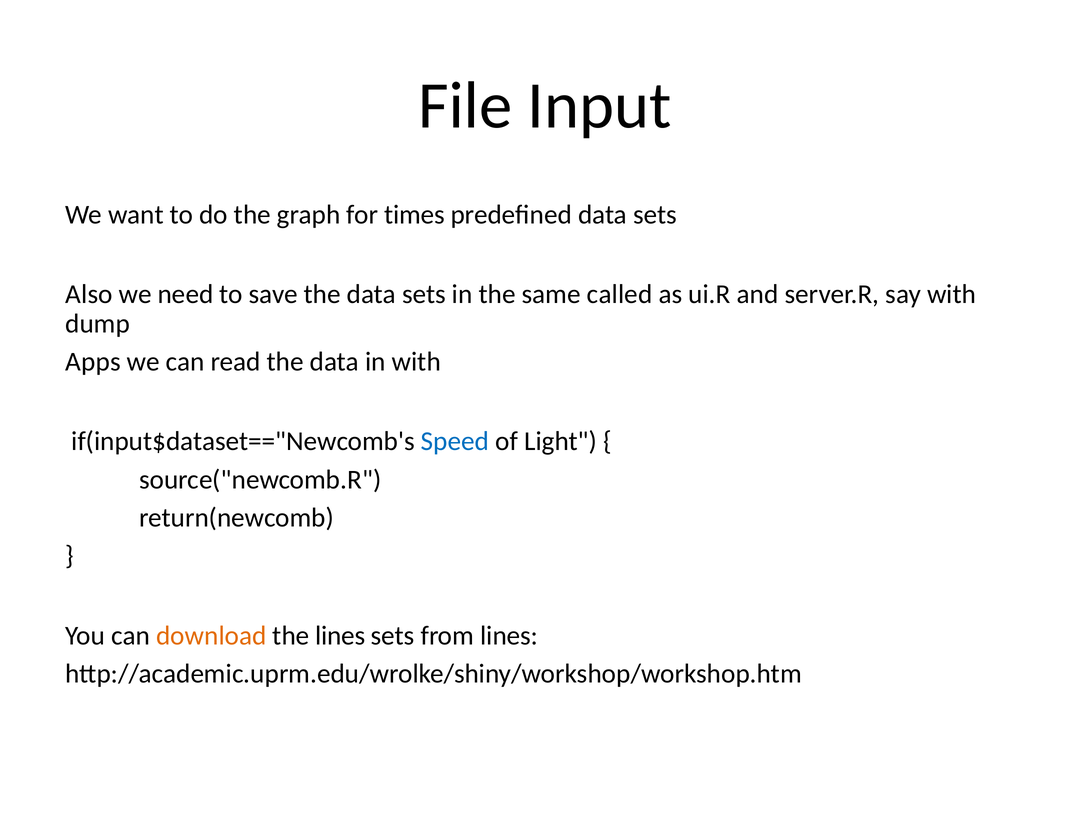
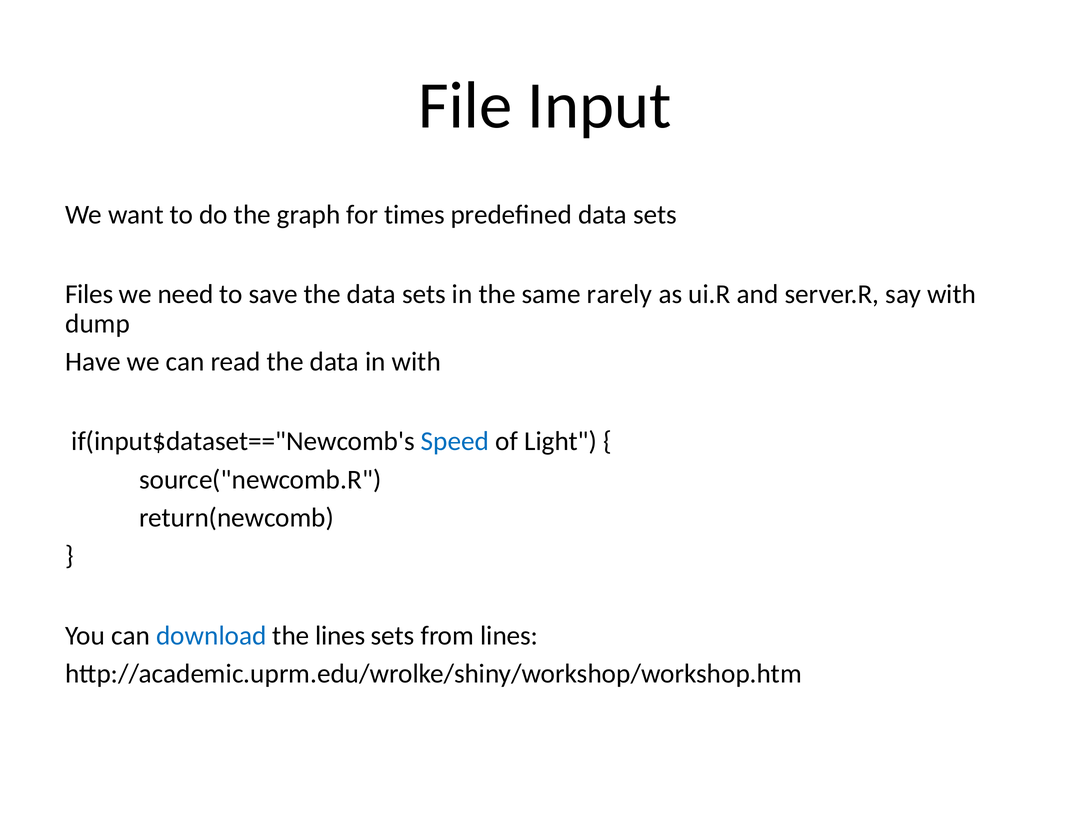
Also: Also -> Files
called: called -> rarely
Apps: Apps -> Have
download colour: orange -> blue
